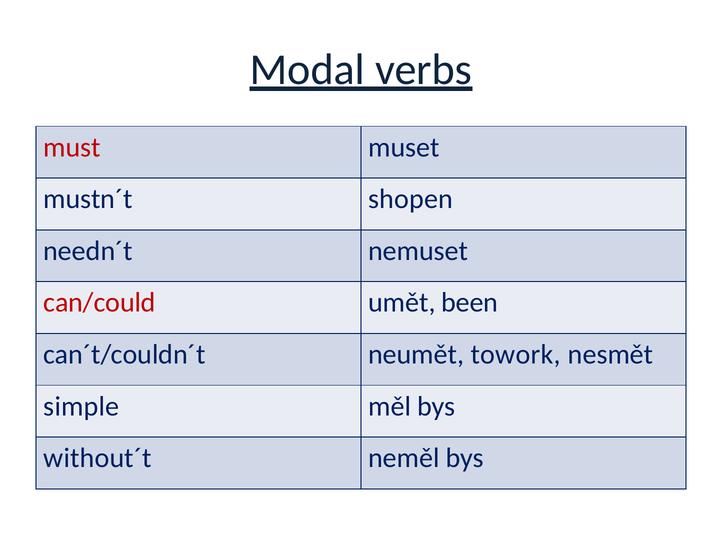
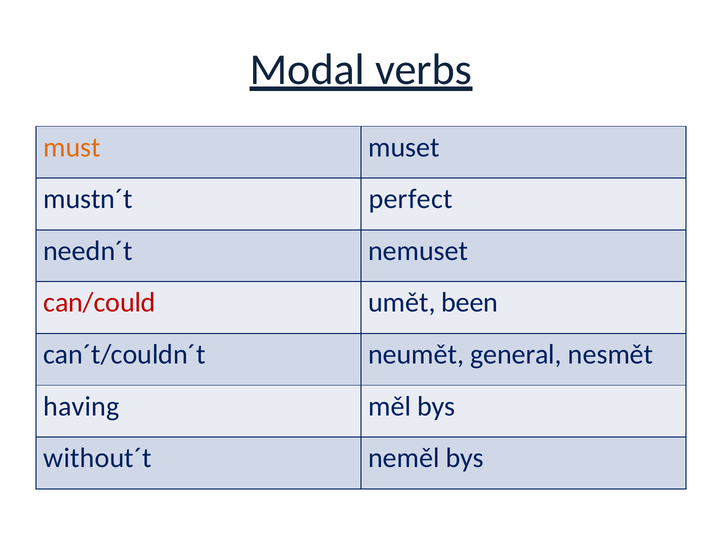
must colour: red -> orange
shopen: shopen -> perfect
towork: towork -> general
simple: simple -> having
